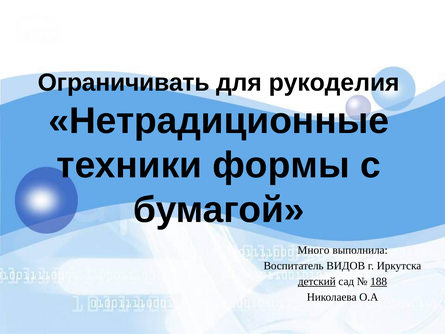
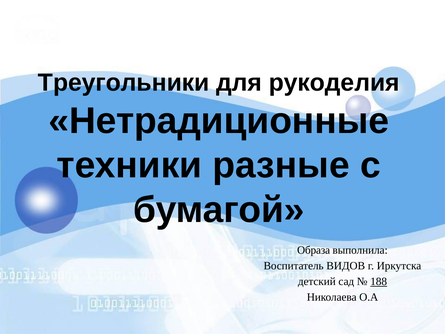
Ограничивать: Ограничивать -> Треугольники
формы: формы -> разные
Много: Много -> Образа
детский underline: present -> none
